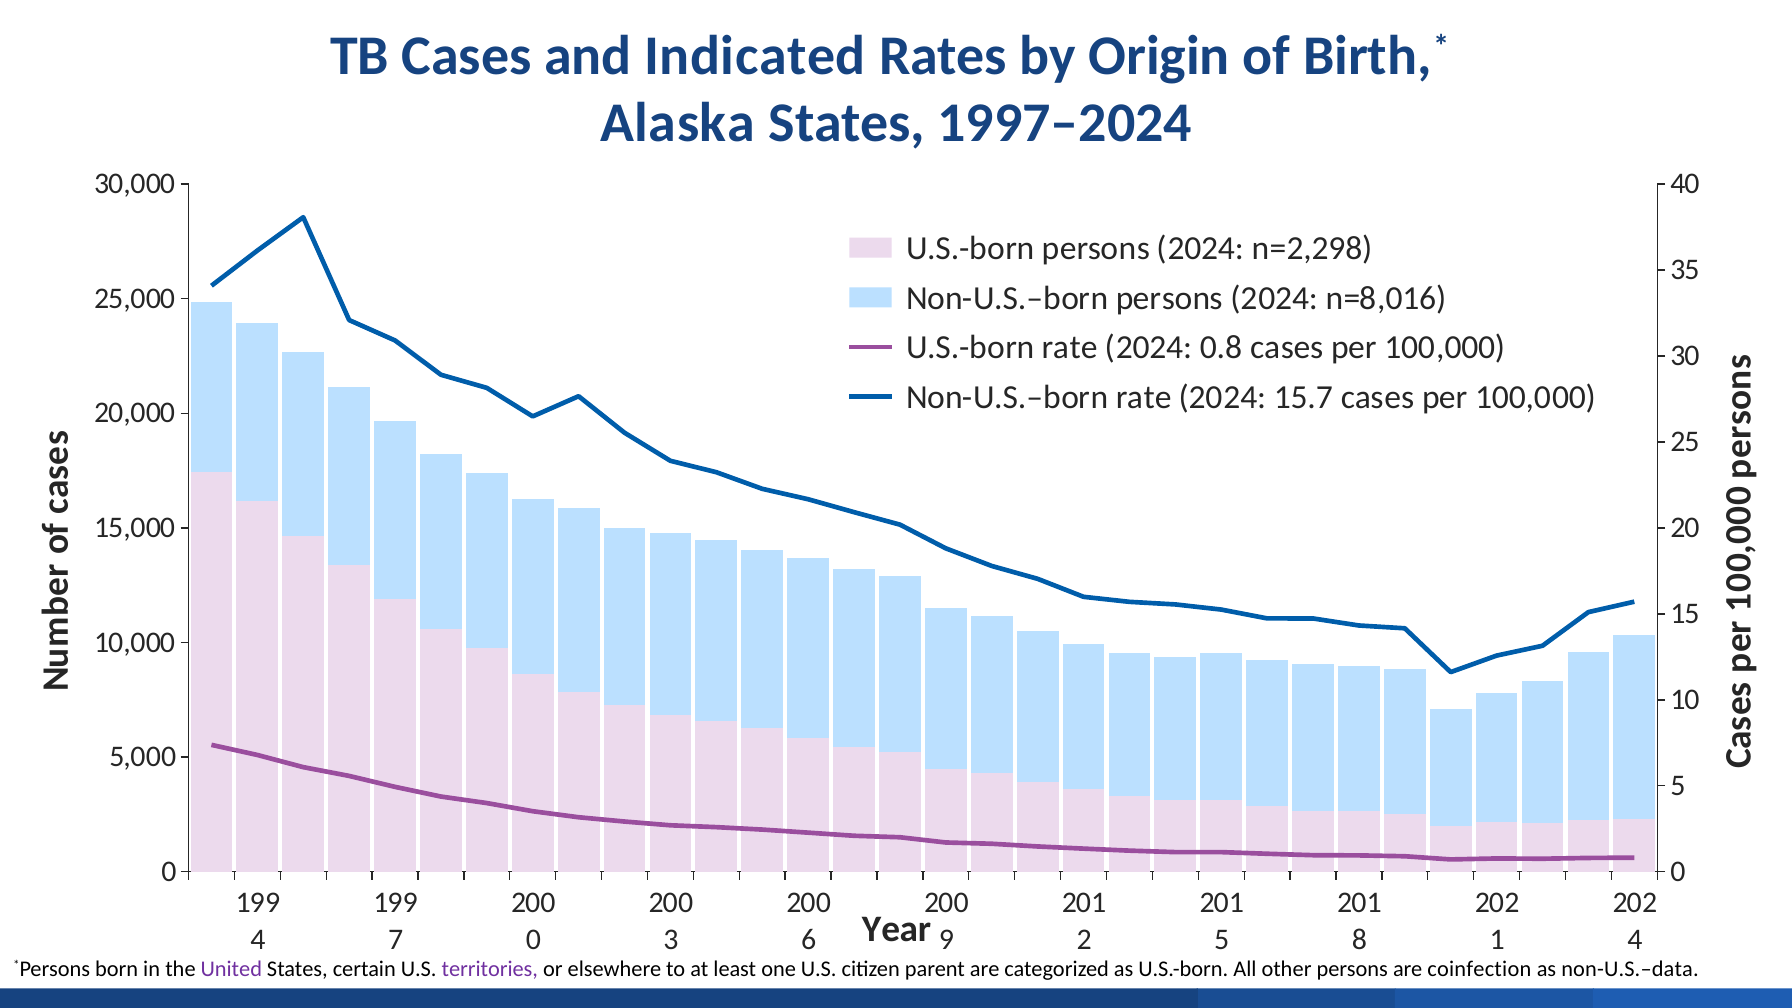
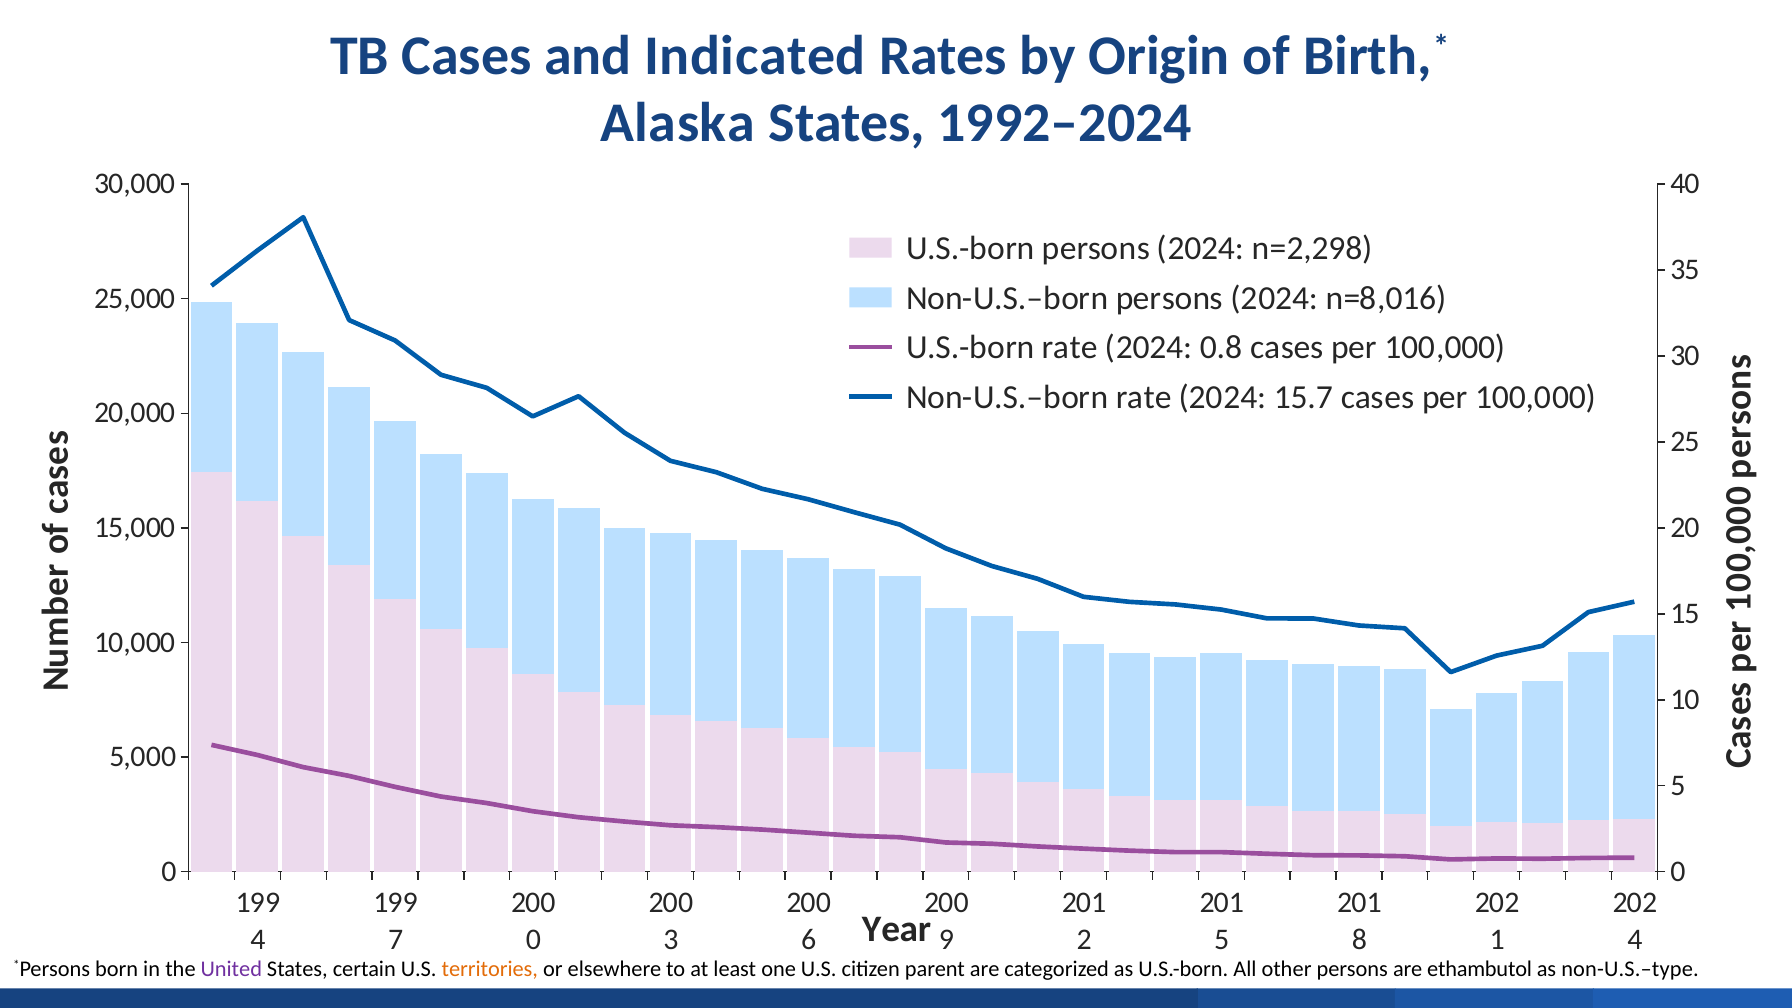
1997–2024: 1997–2024 -> 1992–2024
territories colour: purple -> orange
coinfection: coinfection -> ethambutol
non-U.S.–data: non-U.S.–data -> non-U.S.–type
